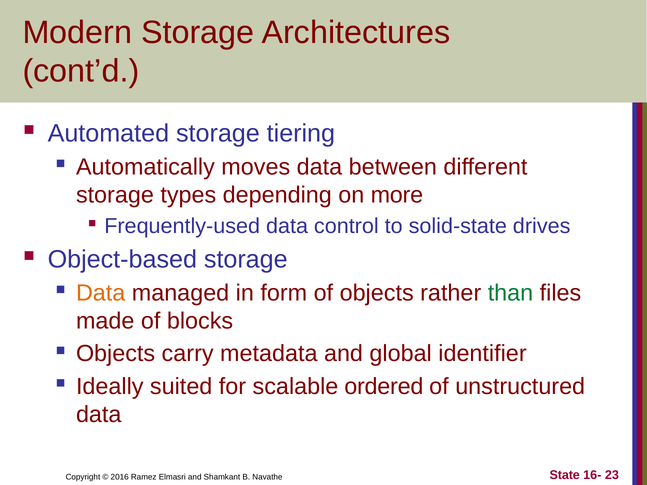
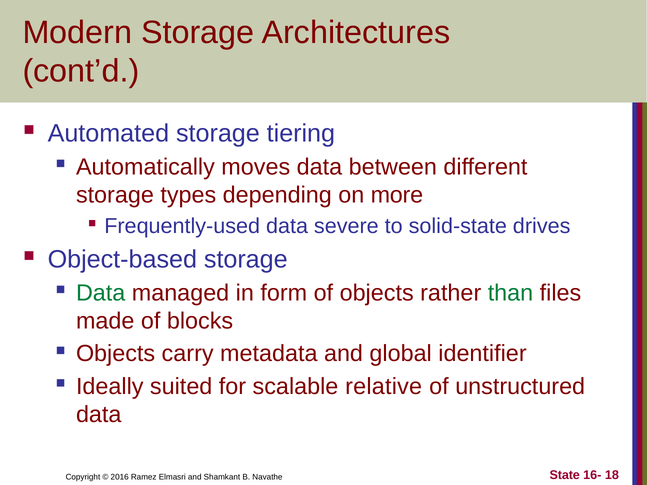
control: control -> severe
Data at (101, 293) colour: orange -> green
ordered: ordered -> relative
23: 23 -> 18
